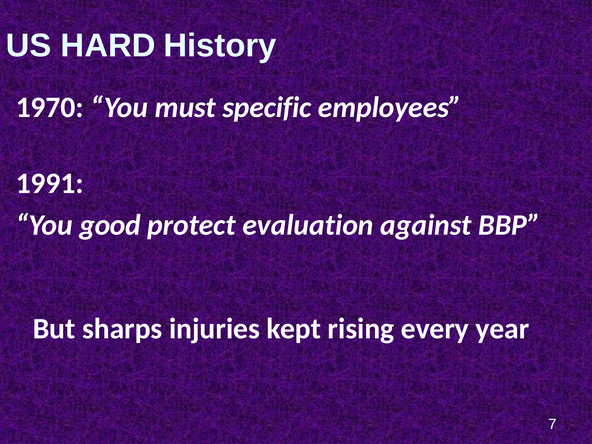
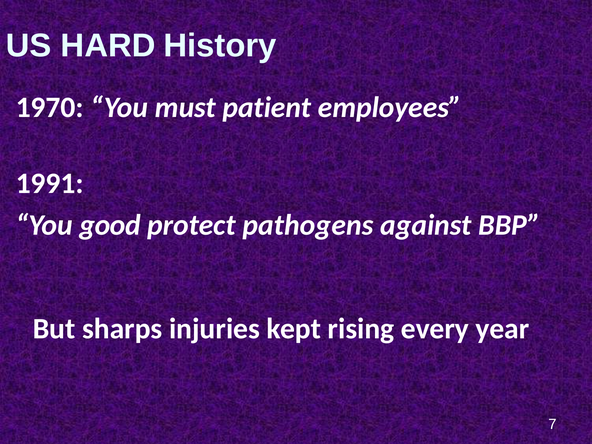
specific: specific -> patient
evaluation: evaluation -> pathogens
